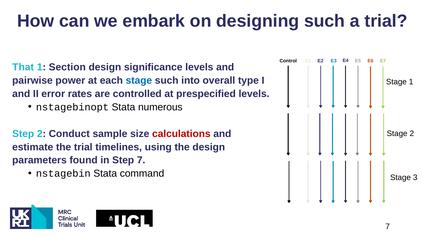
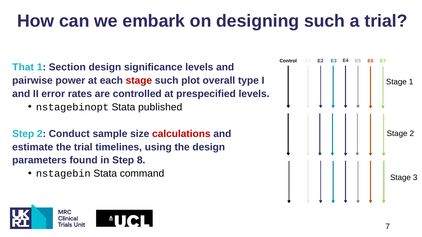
stage at (139, 81) colour: blue -> red
into: into -> plot
numerous: numerous -> published
Step 7: 7 -> 8
